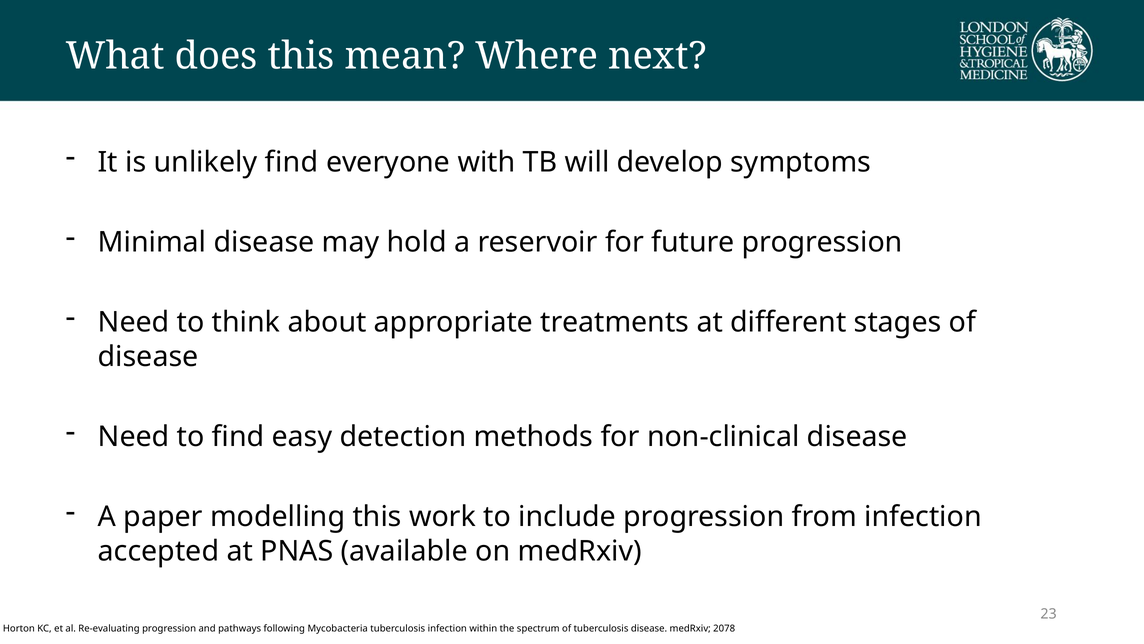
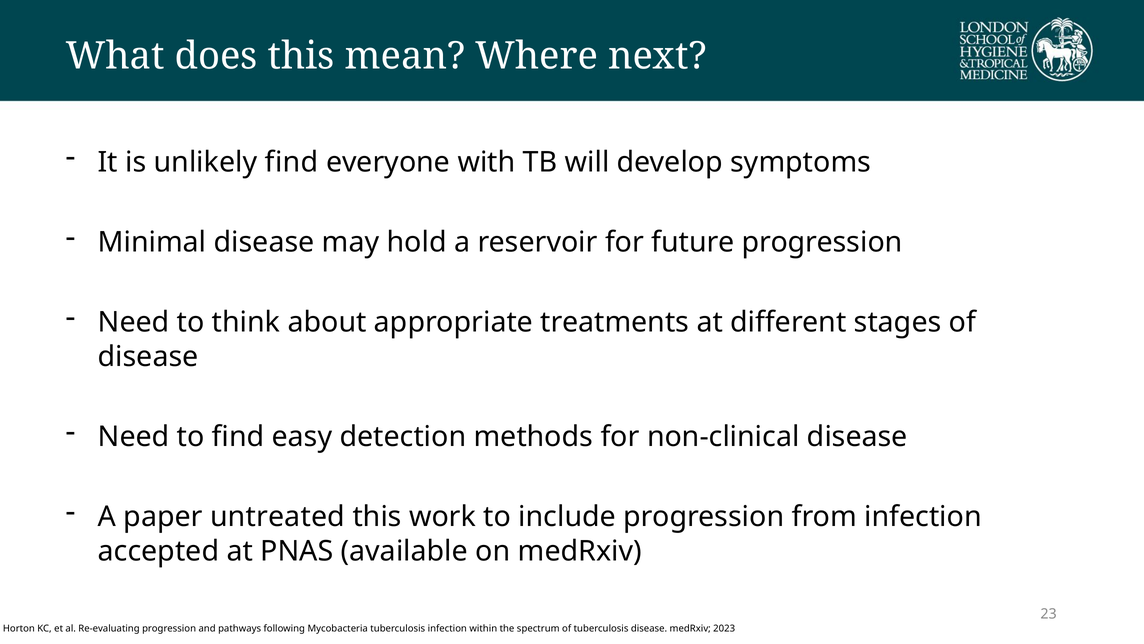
modelling: modelling -> untreated
2078: 2078 -> 2023
